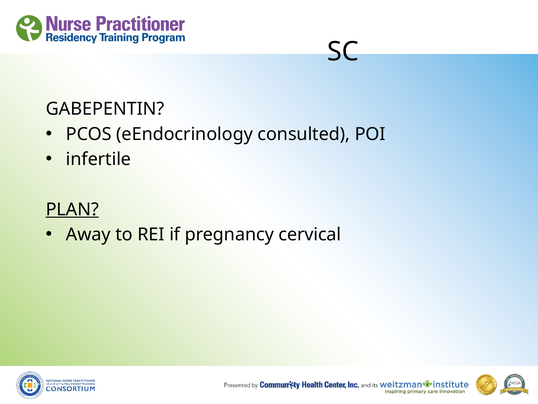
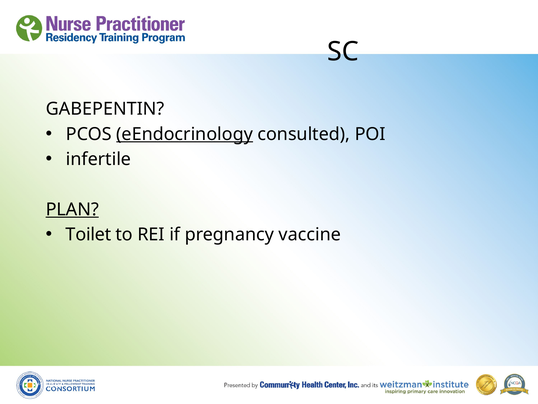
eEndocrinology underline: none -> present
Away: Away -> Toilet
cervical: cervical -> vaccine
